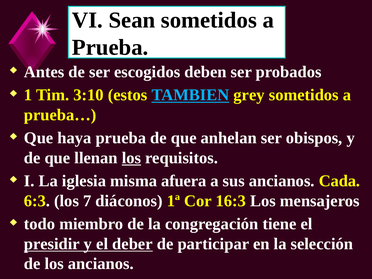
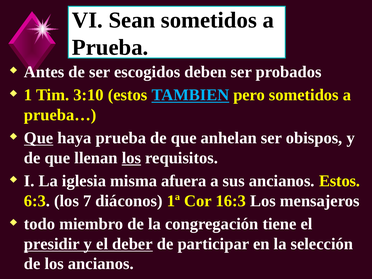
grey: grey -> pero
Que at (39, 138) underline: none -> present
ancianos Cada: Cada -> Estos
